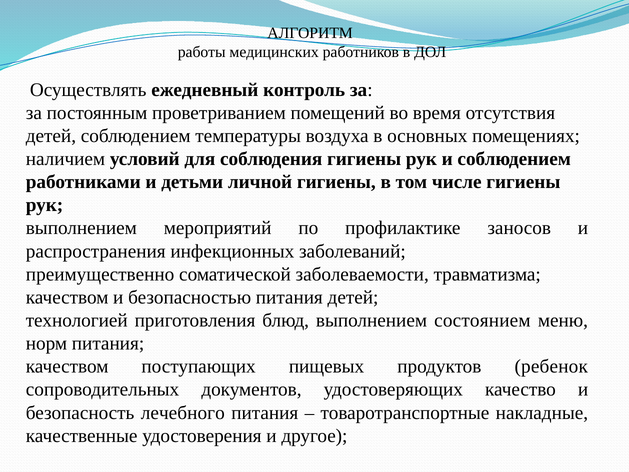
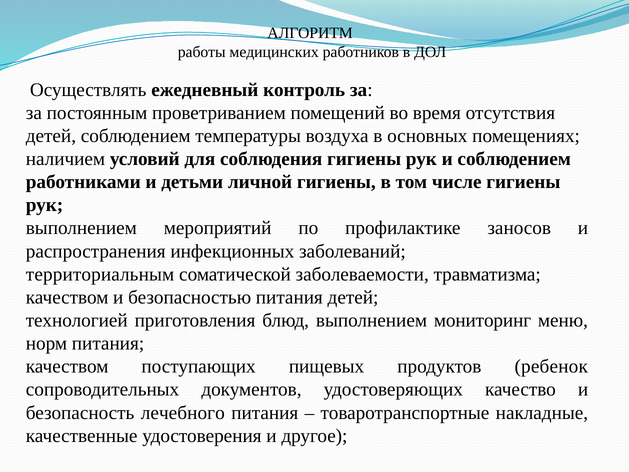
преимущественно: преимущественно -> территориальным
состоянием: состоянием -> мониторинг
